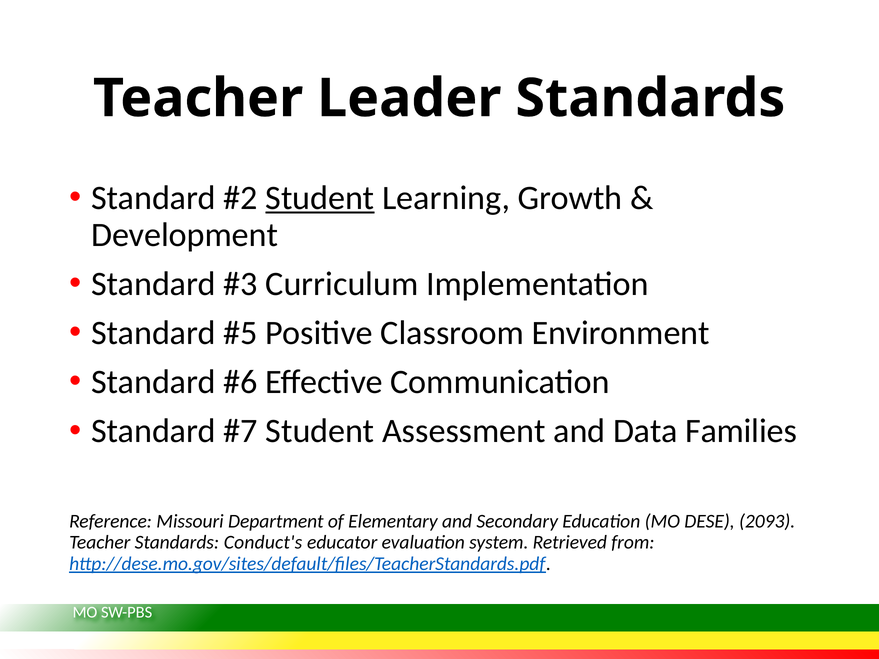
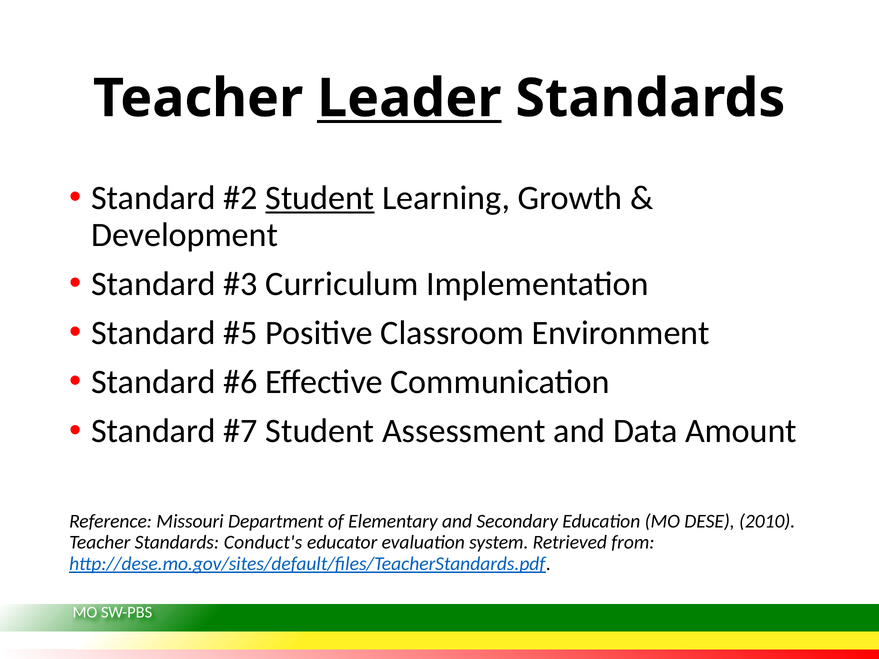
Leader underline: none -> present
Families: Families -> Amount
2093: 2093 -> 2010
